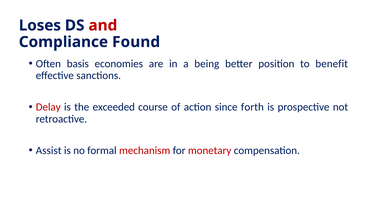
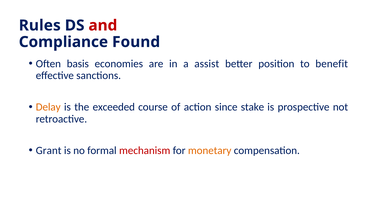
Loses: Loses -> Rules
being: being -> assist
Delay colour: red -> orange
forth: forth -> stake
Assist: Assist -> Grant
monetary colour: red -> orange
